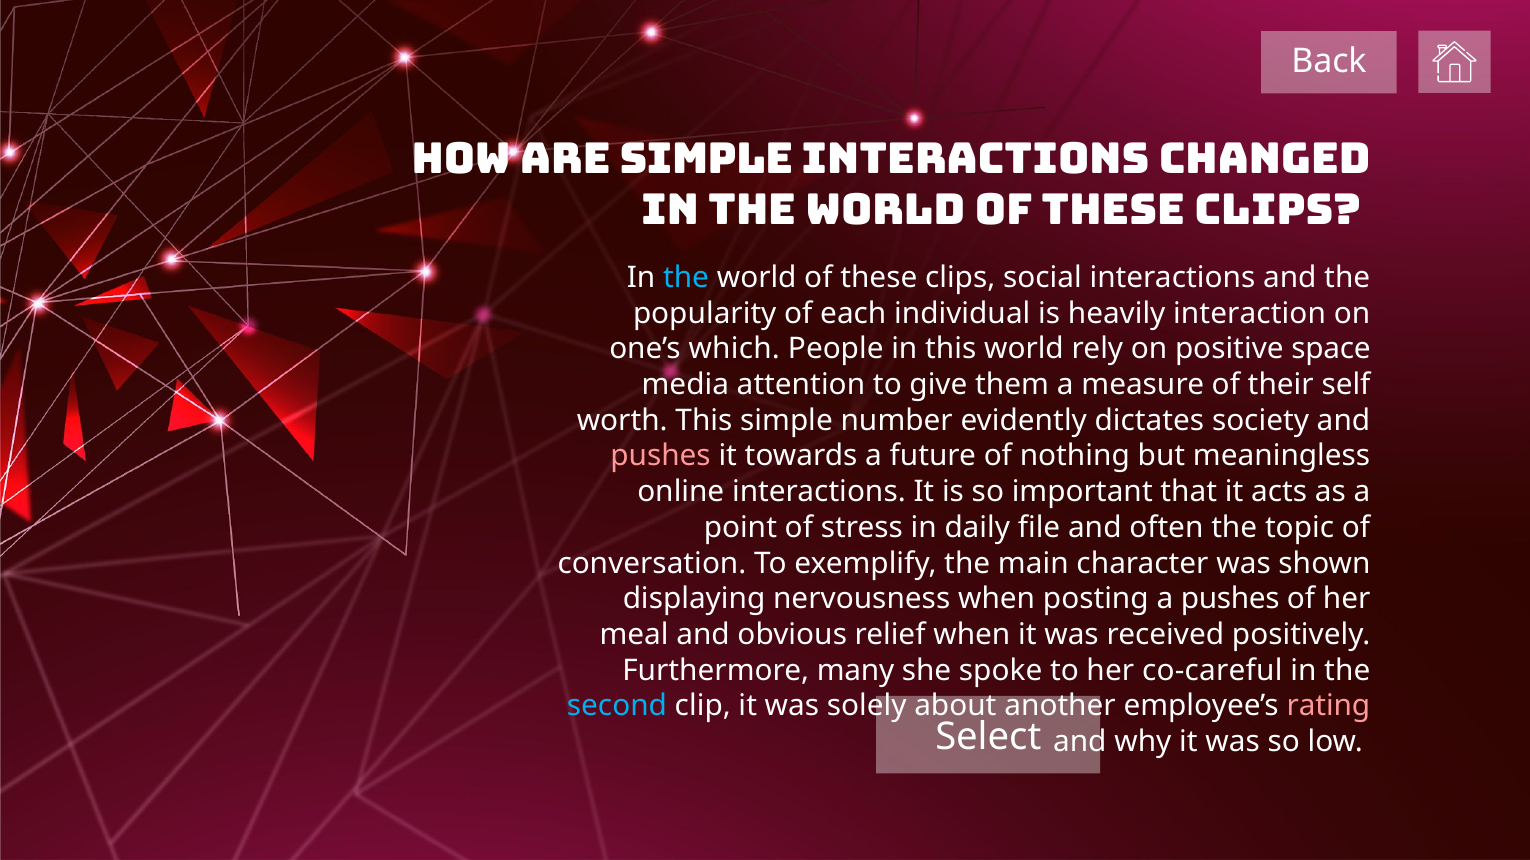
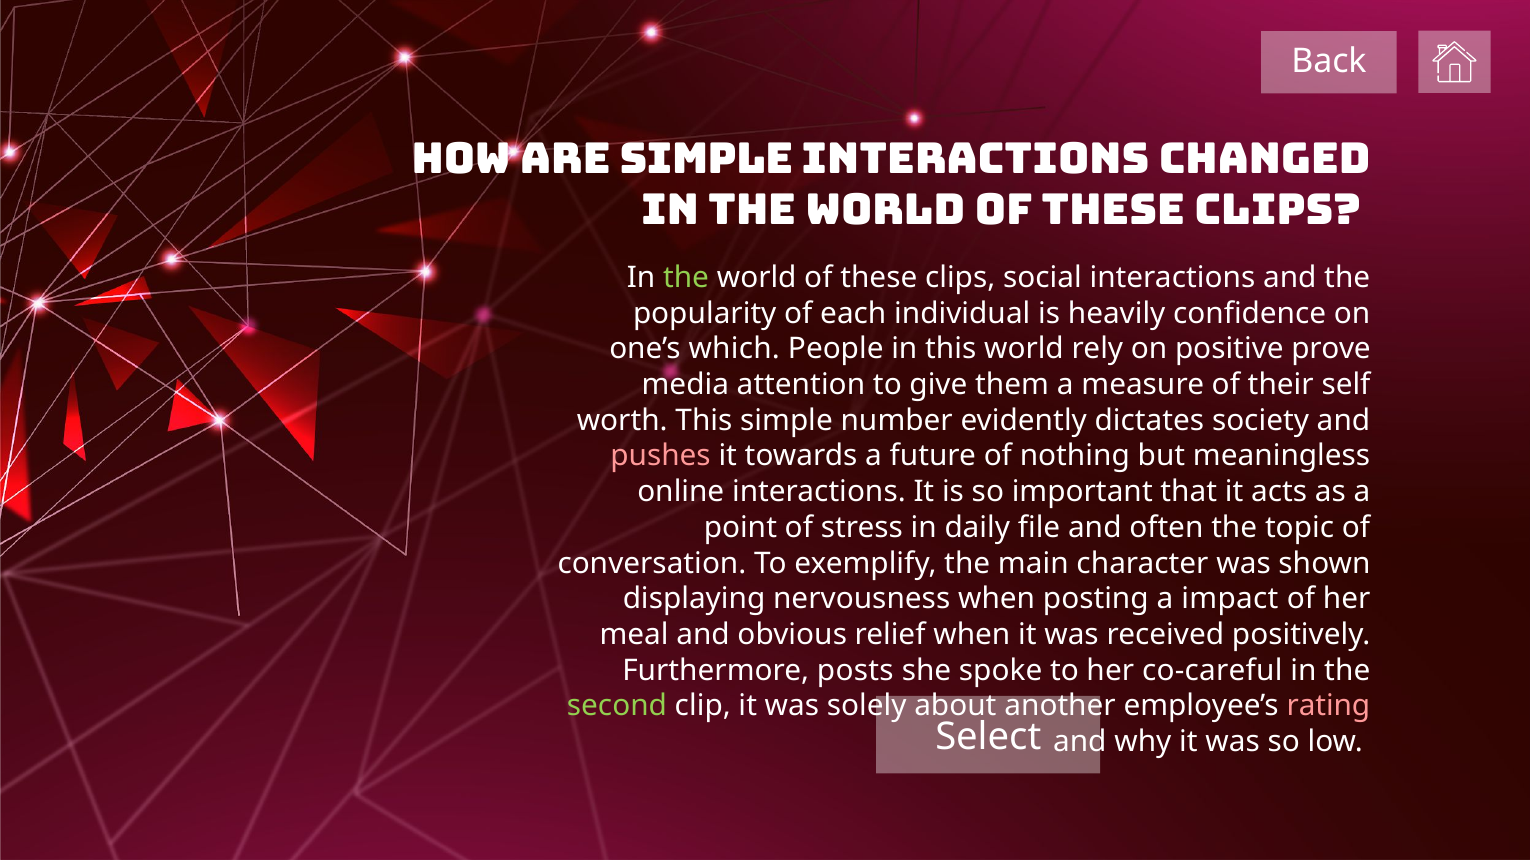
the at (686, 278) colour: light blue -> light green
interaction: interaction -> confidence
space: space -> prove
a pushes: pushes -> impact
many: many -> posts
second colour: light blue -> light green
